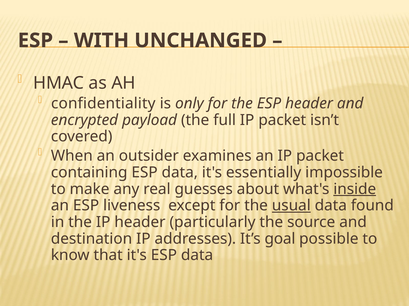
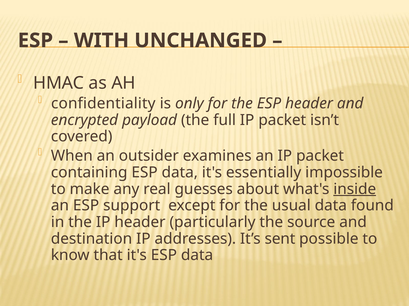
liveness: liveness -> support
usual underline: present -> none
goal: goal -> sent
